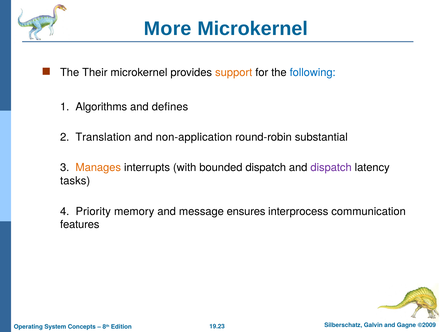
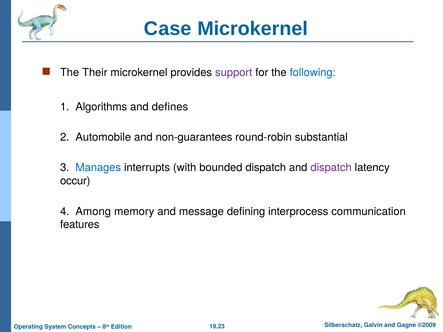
More: More -> Case
support colour: orange -> purple
Translation: Translation -> Automobile
non-application: non-application -> non-guarantees
Manages colour: orange -> blue
tasks: tasks -> occur
Priority: Priority -> Among
ensures: ensures -> defining
